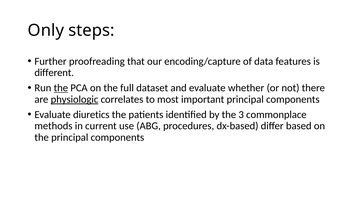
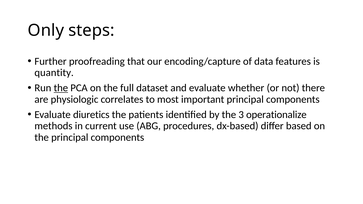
different: different -> quantity
physiologic underline: present -> none
commonplace: commonplace -> operationalize
